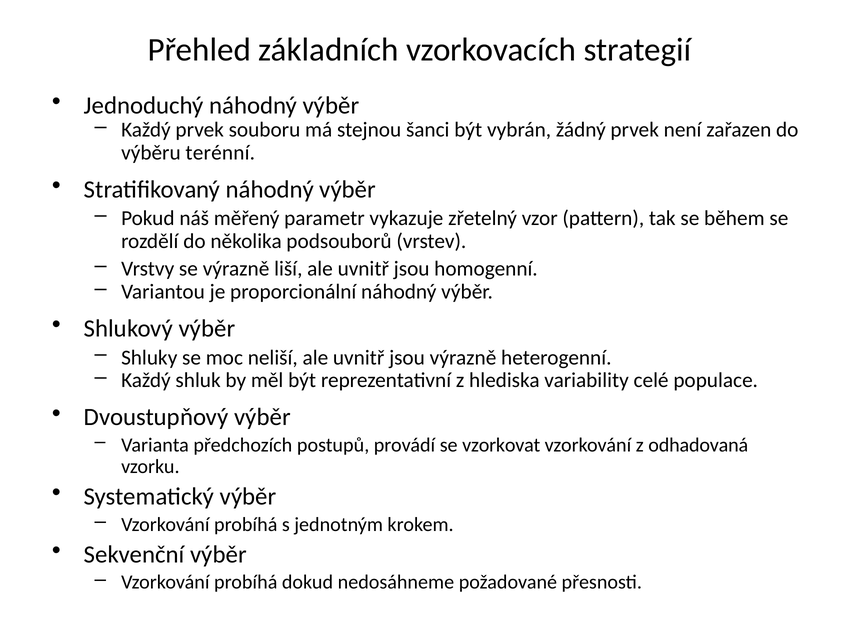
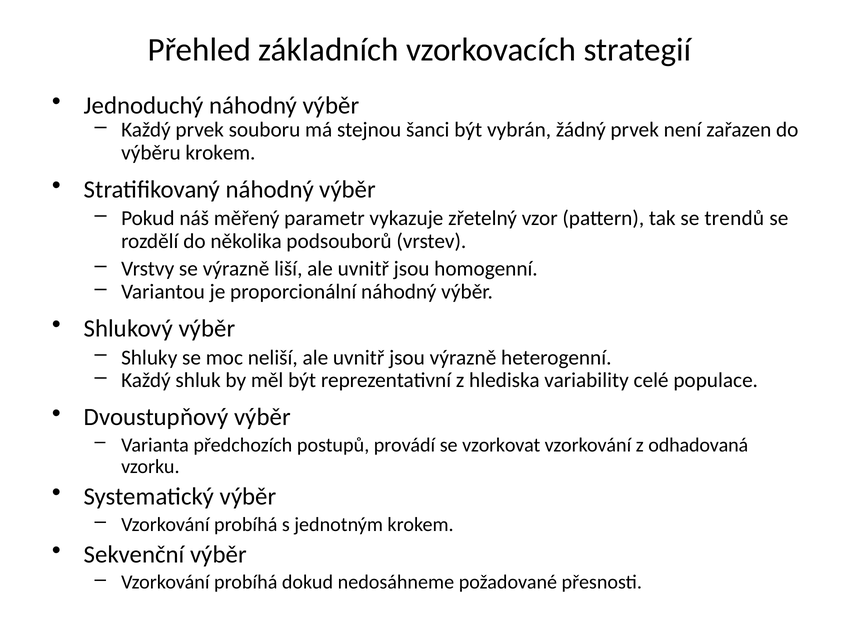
výběru terénní: terénní -> krokem
během: během -> trendů
